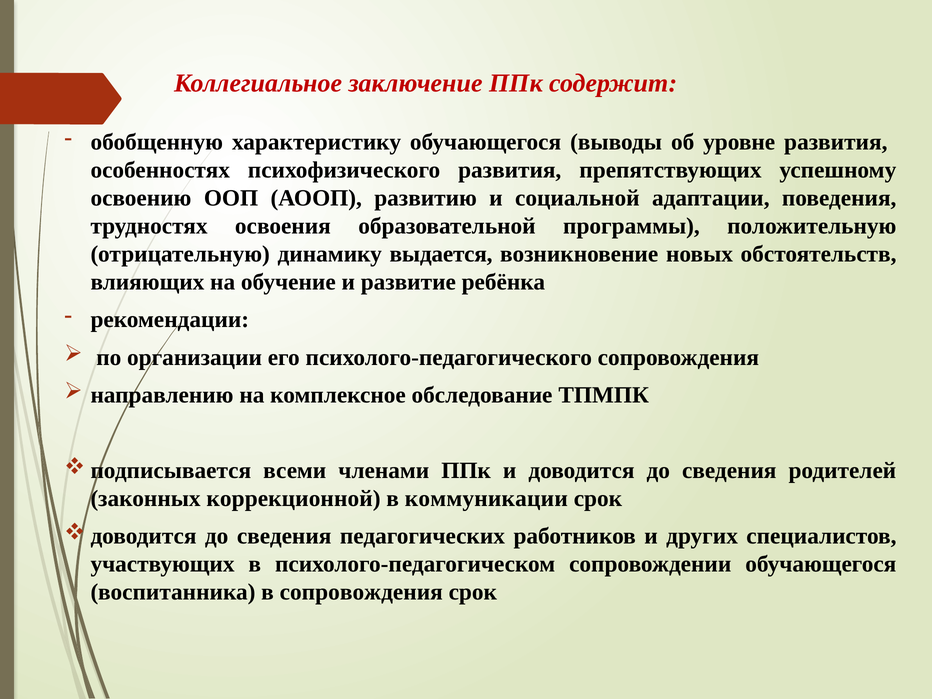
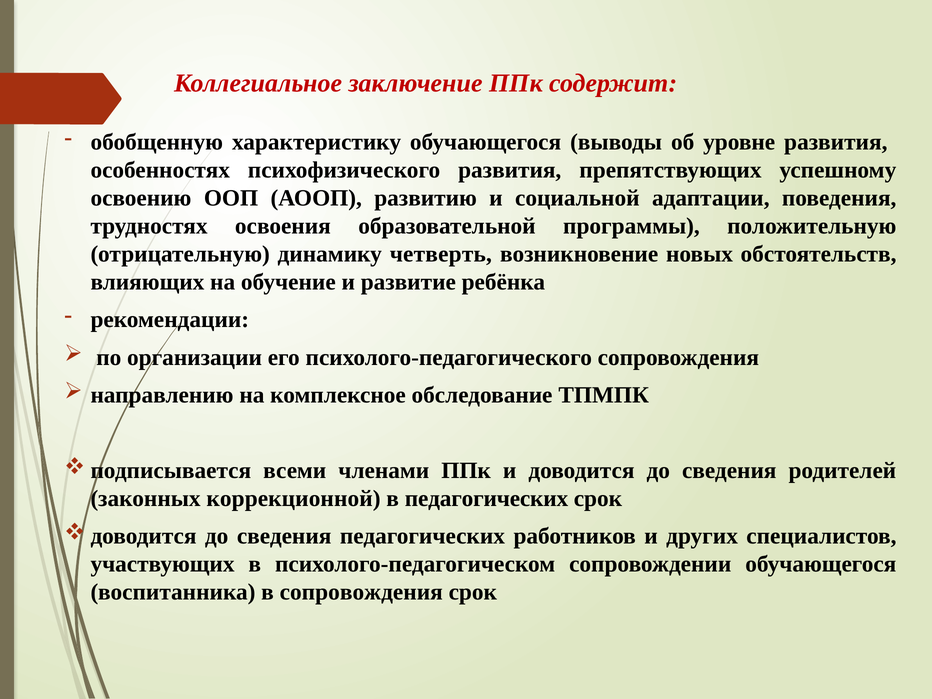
выдается: выдается -> четверть
в коммуникации: коммуникации -> педагогических
